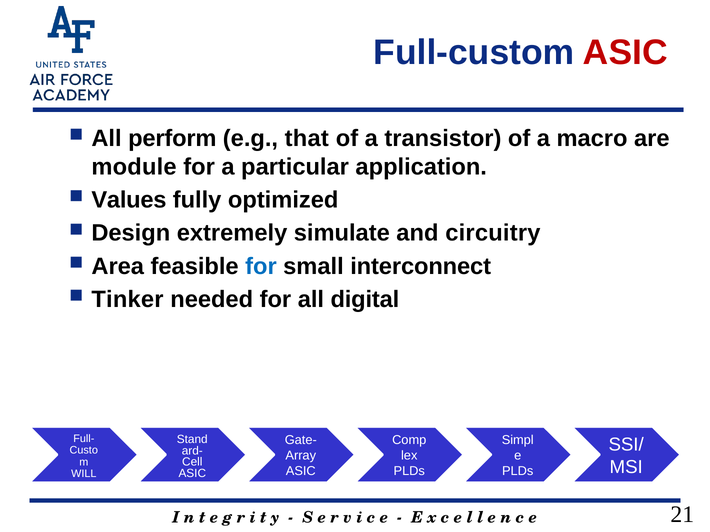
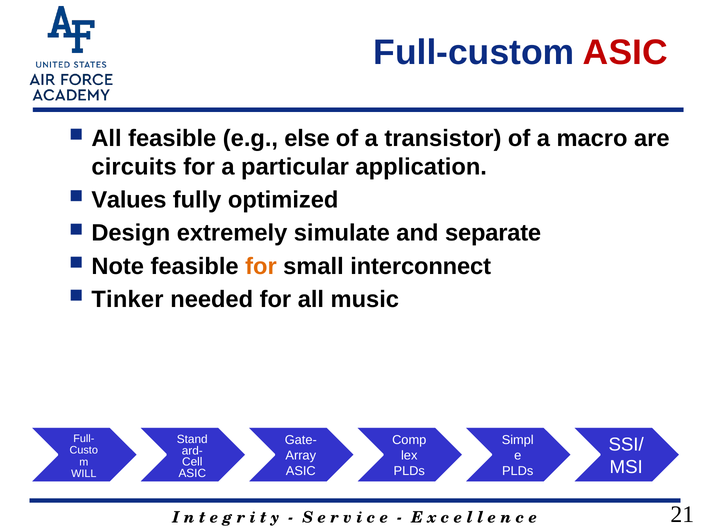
All perform: perform -> feasible
that: that -> else
module: module -> circuits
circuitry: circuitry -> separate
Area: Area -> Note
for at (261, 267) colour: blue -> orange
digital: digital -> music
